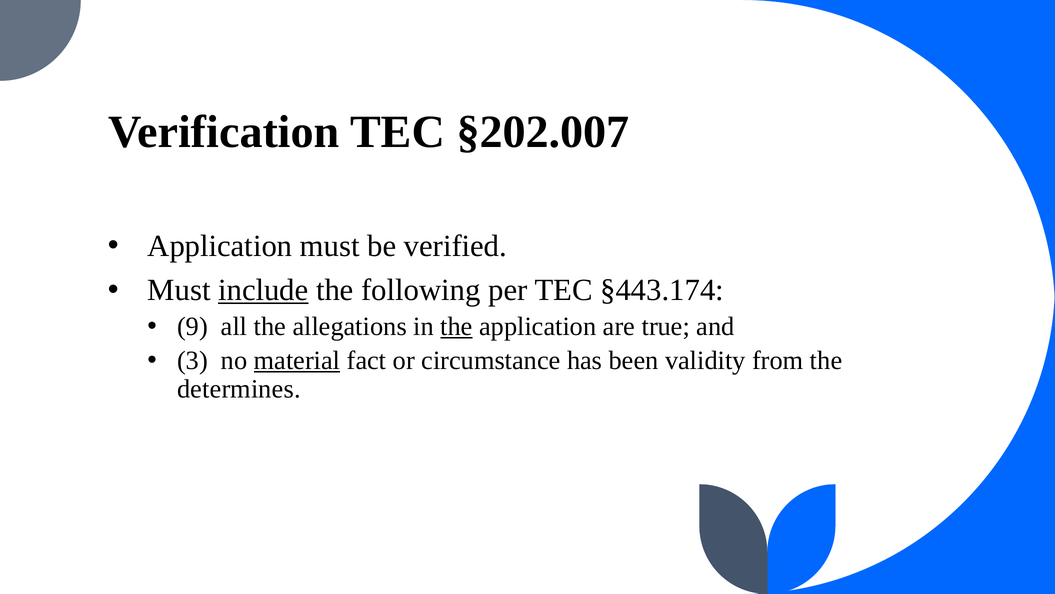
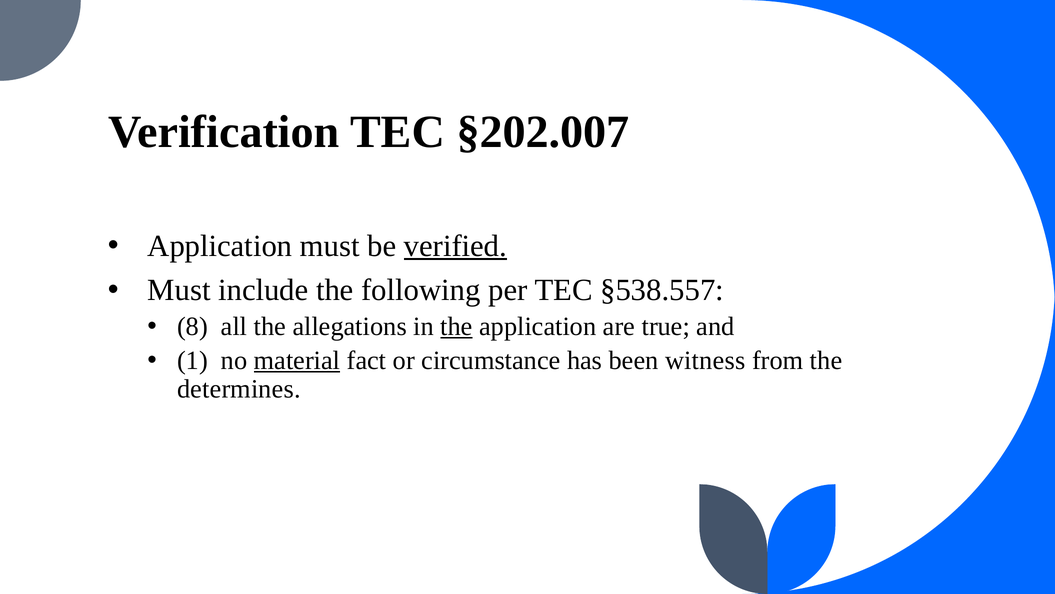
verified underline: none -> present
include underline: present -> none
§443.174: §443.174 -> §538.557
9: 9 -> 8
3: 3 -> 1
validity: validity -> witness
